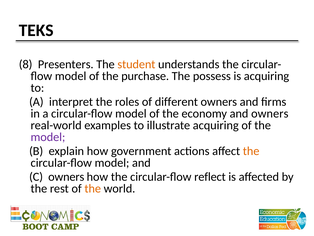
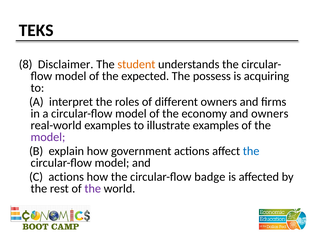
Presenters: Presenters -> Disclaimer
purchase: purchase -> expected
illustrate acquiring: acquiring -> examples
the at (251, 151) colour: orange -> blue
C owners: owners -> actions
reflect: reflect -> badge
the at (93, 188) colour: orange -> purple
